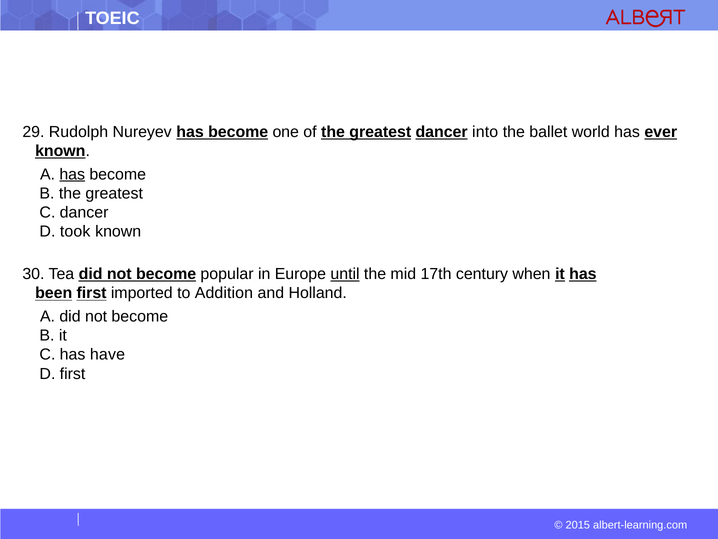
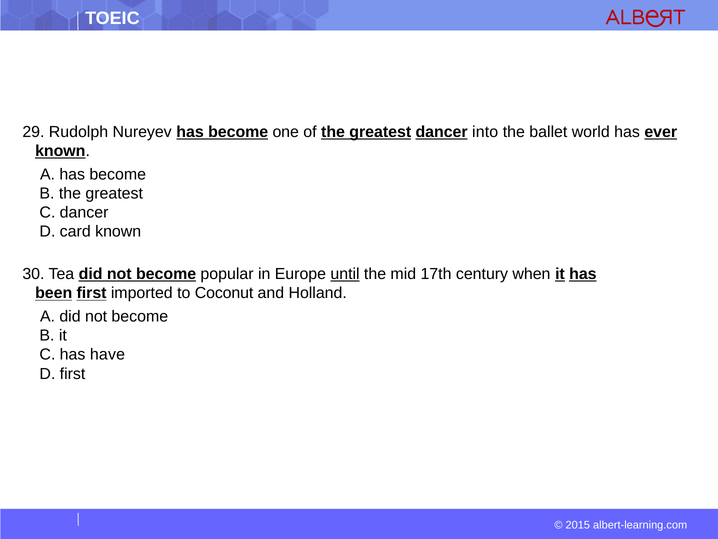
has at (72, 174) underline: present -> none
took: took -> card
Addition: Addition -> Coconut
